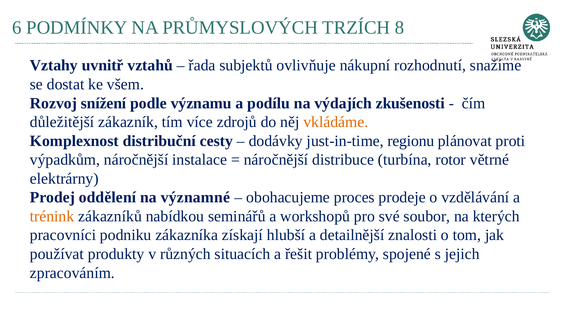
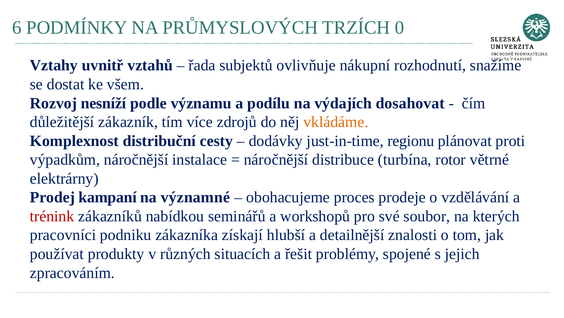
8: 8 -> 0
snížení: snížení -> nesníží
zkušenosti: zkušenosti -> dosahovat
oddělení: oddělení -> kampaní
trénink colour: orange -> red
